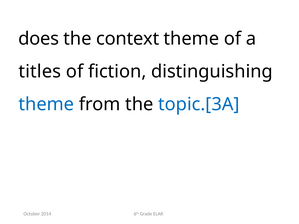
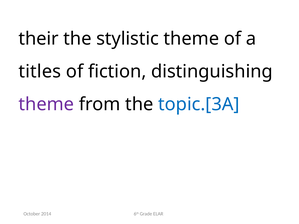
does: does -> their
context: context -> stylistic
theme at (46, 104) colour: blue -> purple
